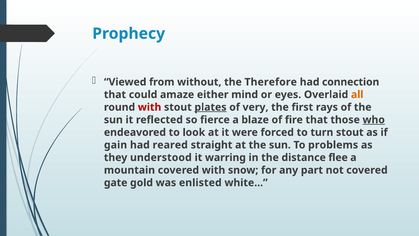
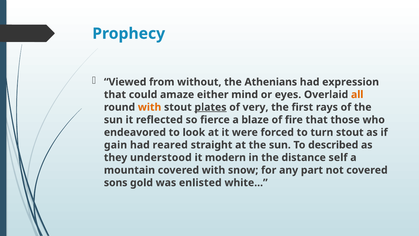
Therefore: Therefore -> Athenians
connection: connection -> expression
with at (150, 107) colour: red -> orange
who underline: present -> none
problems: problems -> described
warring: warring -> modern
flee: flee -> self
gate: gate -> sons
